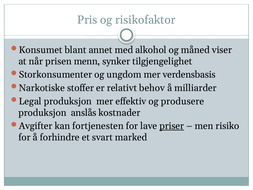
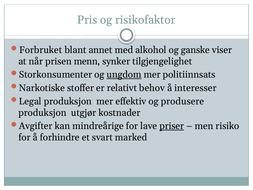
Konsumet: Konsumet -> Forbruket
måned: måned -> ganske
ungdom underline: none -> present
verdensbasis: verdensbasis -> politiinnsats
milliarder: milliarder -> interesser
anslås: anslås -> utgjør
fortjenesten: fortjenesten -> mindreårige
